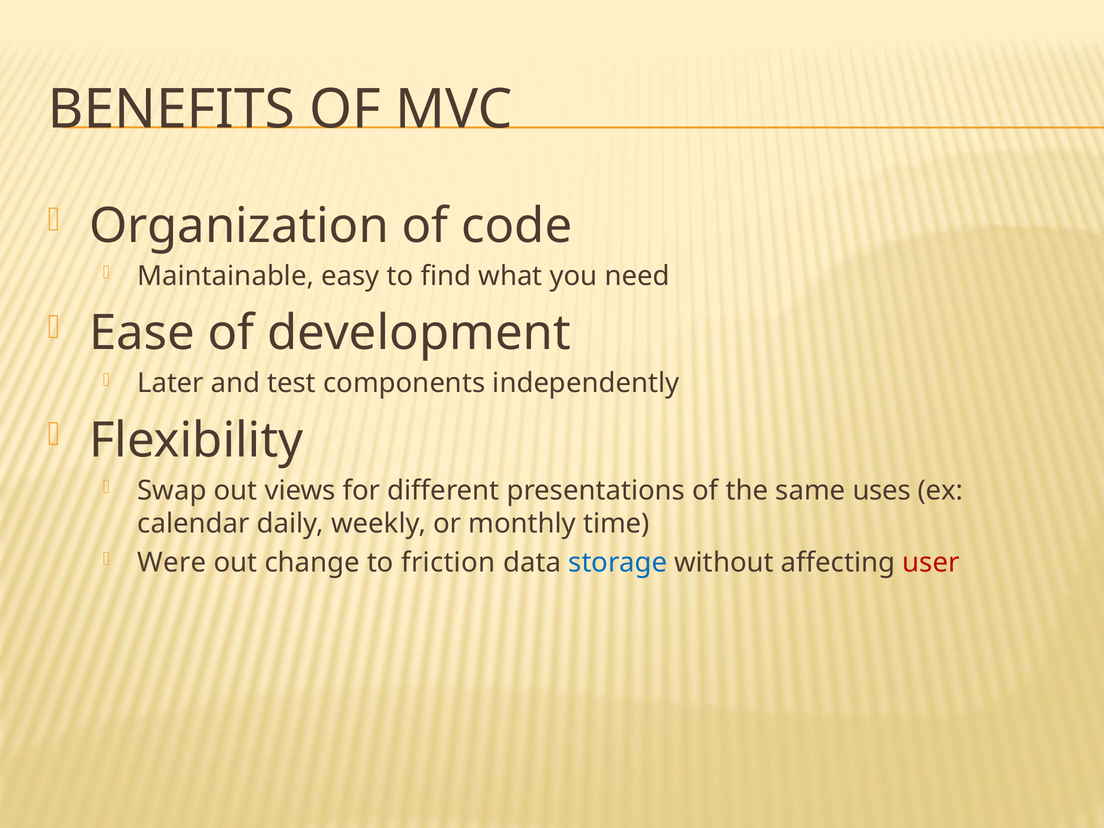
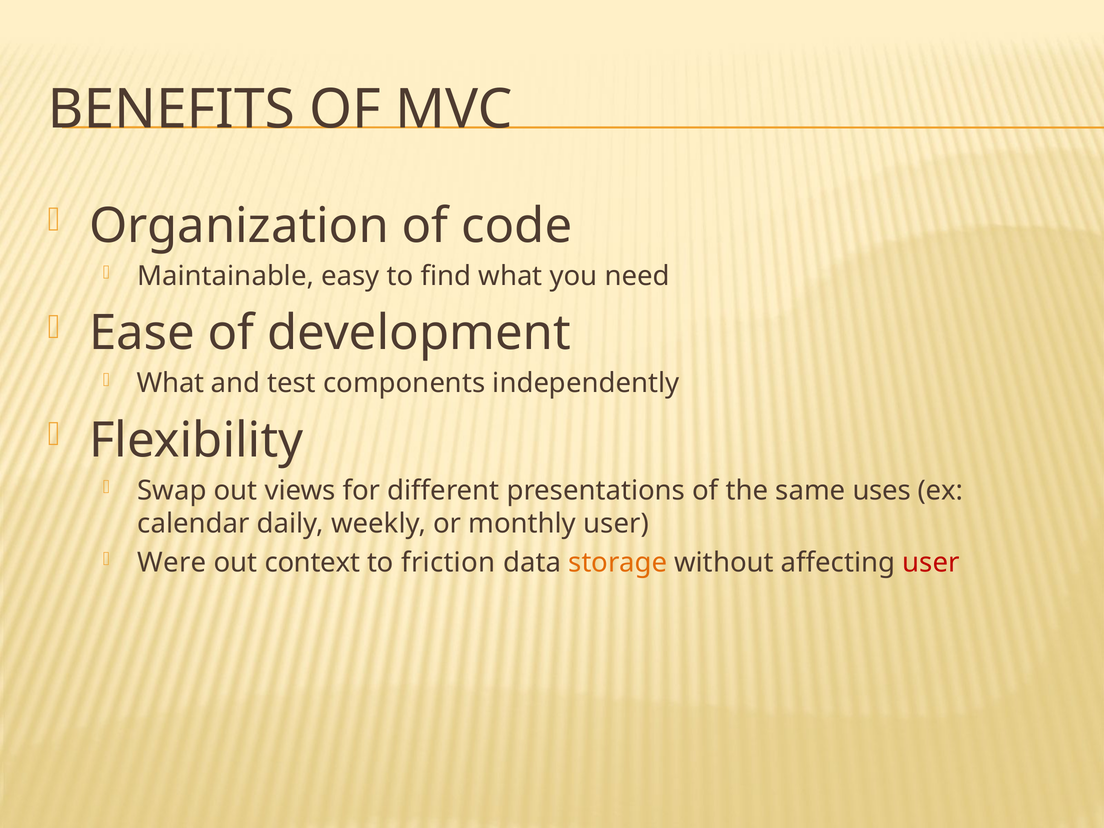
Later at (170, 383): Later -> What
monthly time: time -> user
change: change -> context
storage colour: blue -> orange
